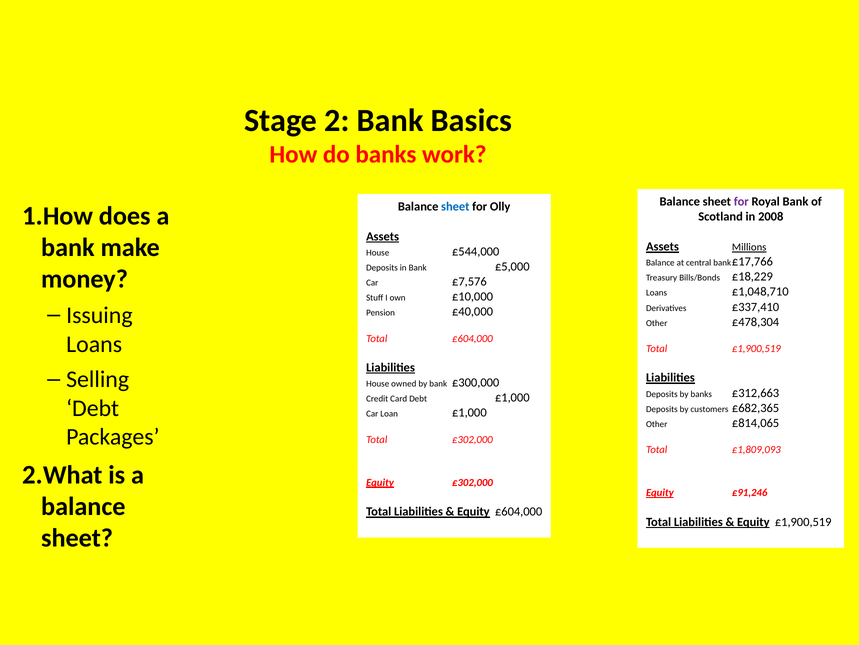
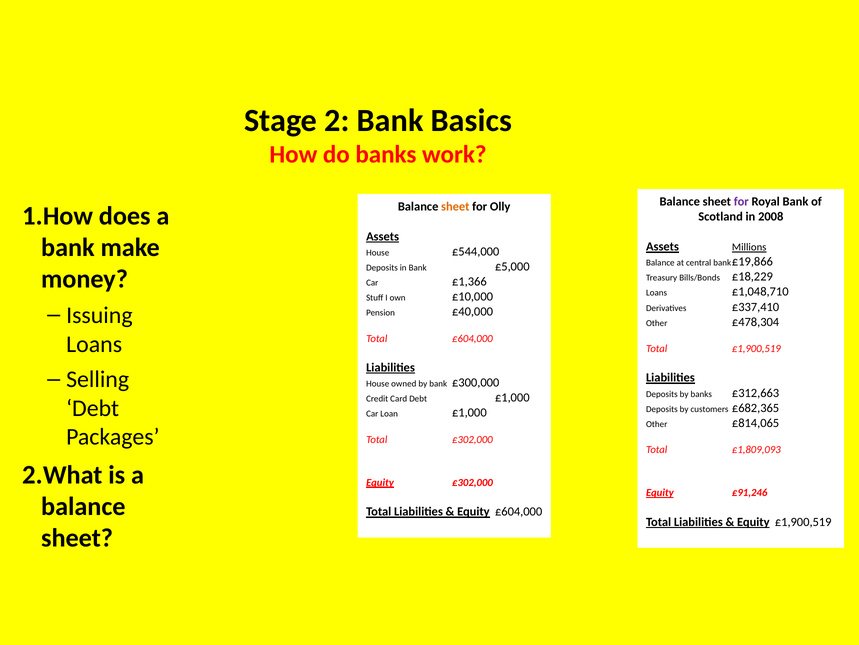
sheet at (455, 206) colour: blue -> orange
£17,766: £17,766 -> £19,866
£7,576: £7,576 -> £1,366
